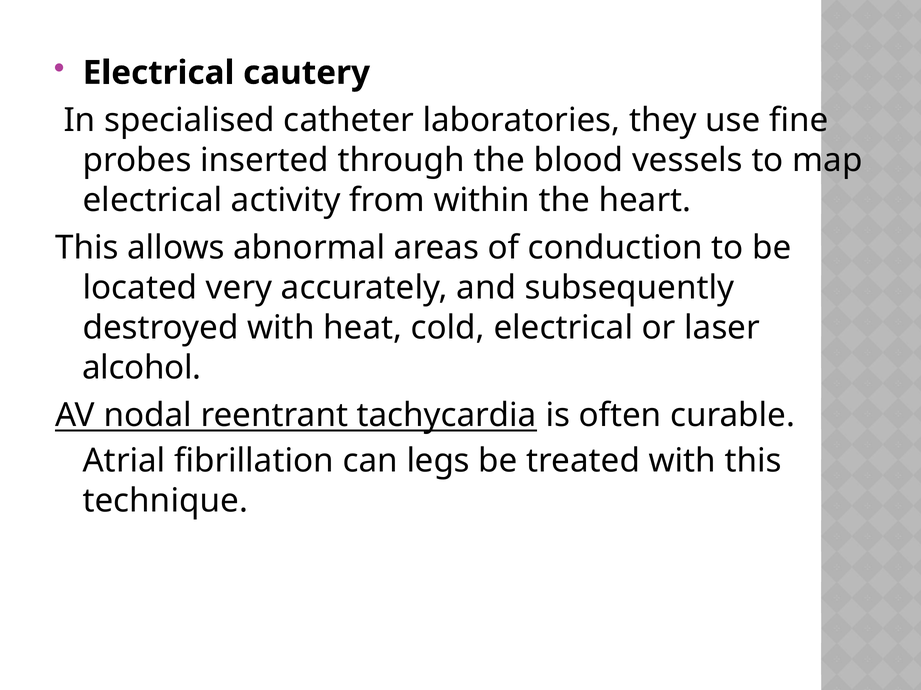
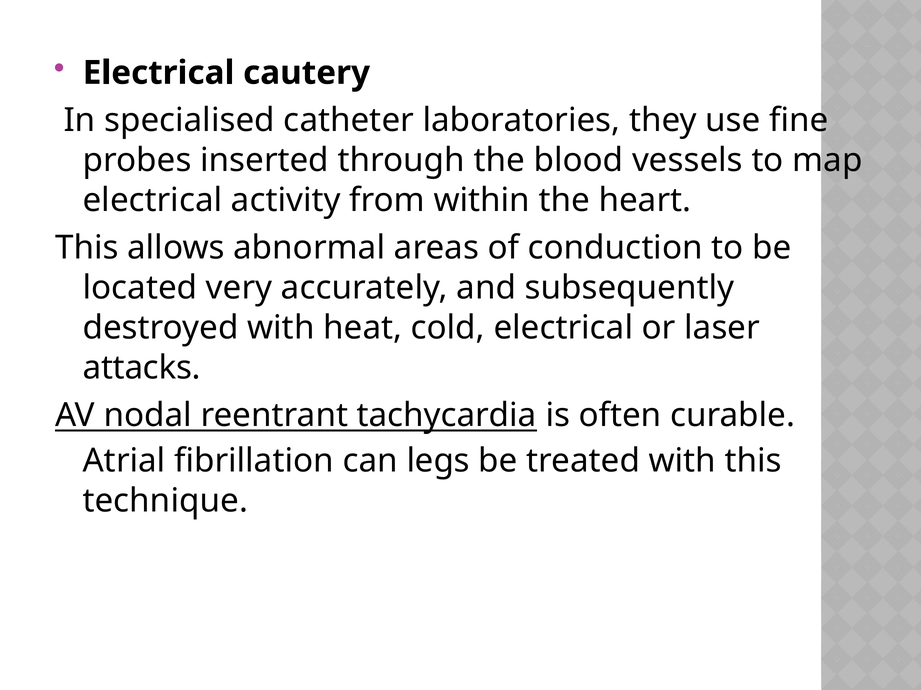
alcohol: alcohol -> attacks
